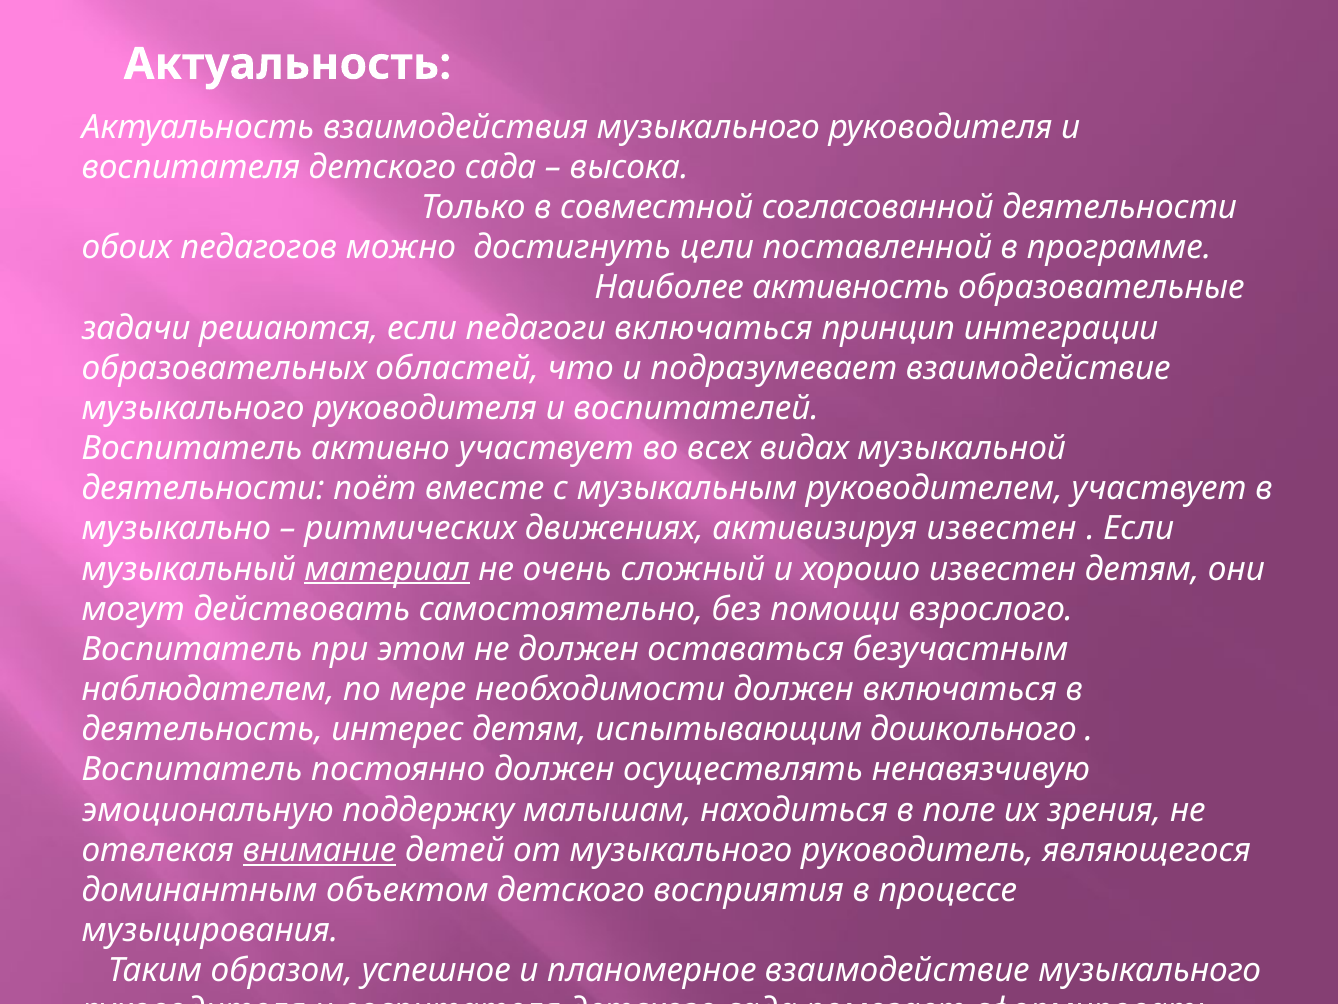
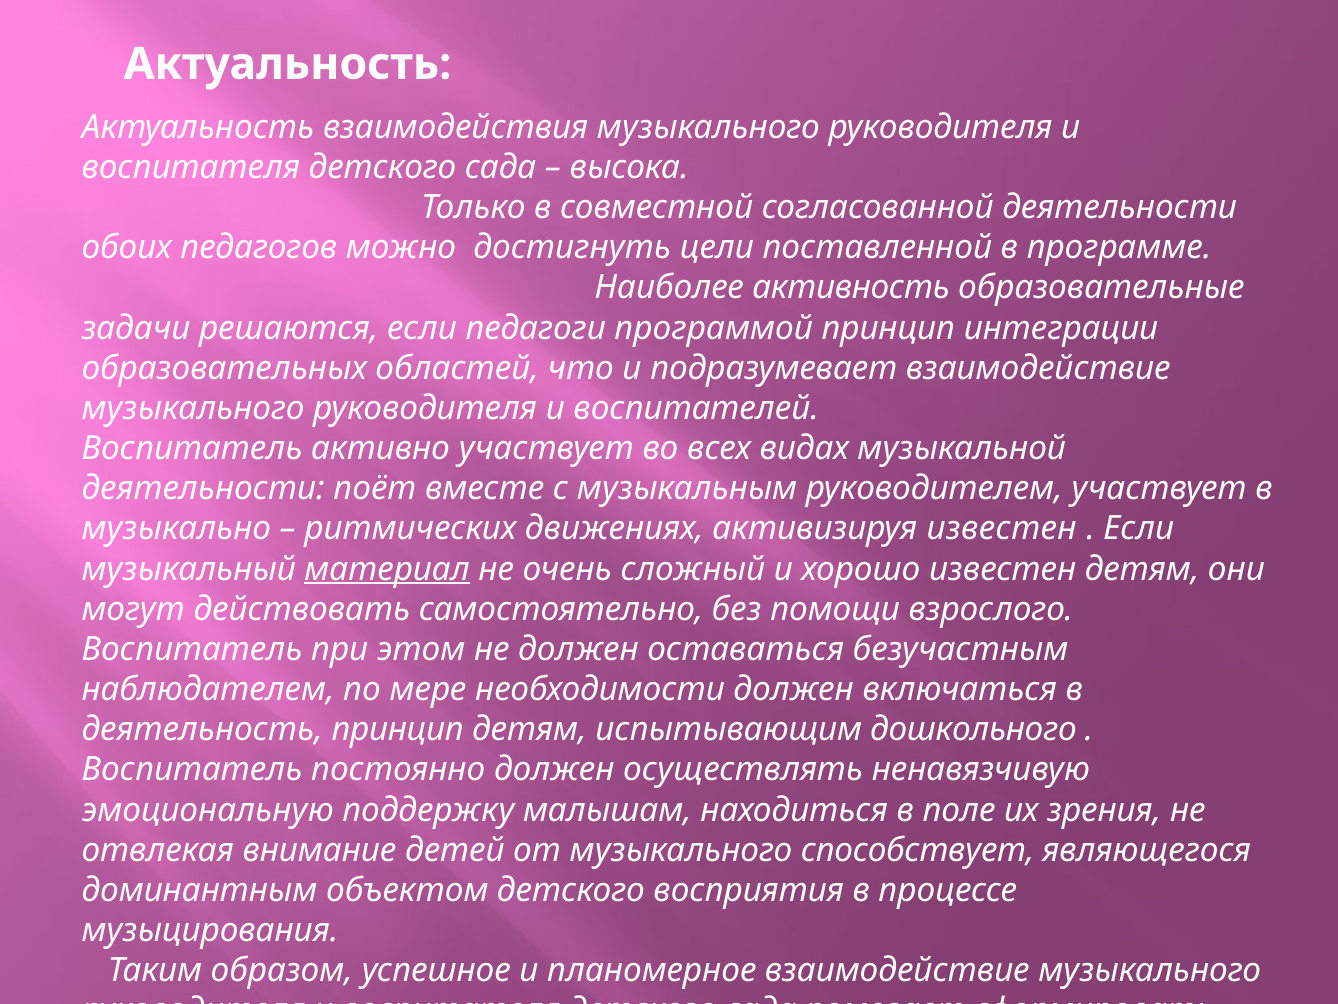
педагоги включаться: включаться -> программой
деятельность интерес: интерес -> принцип
внимание underline: present -> none
руководитель: руководитель -> способствует
